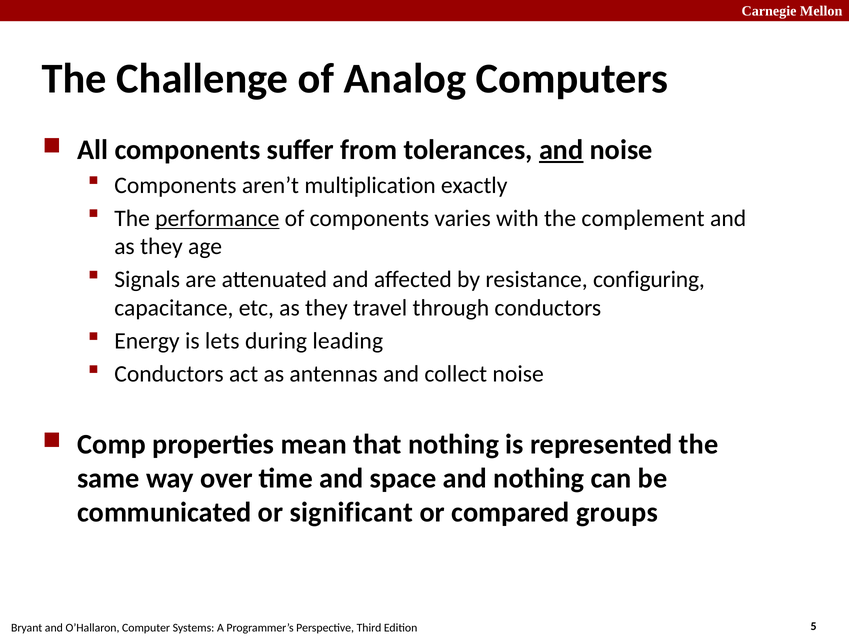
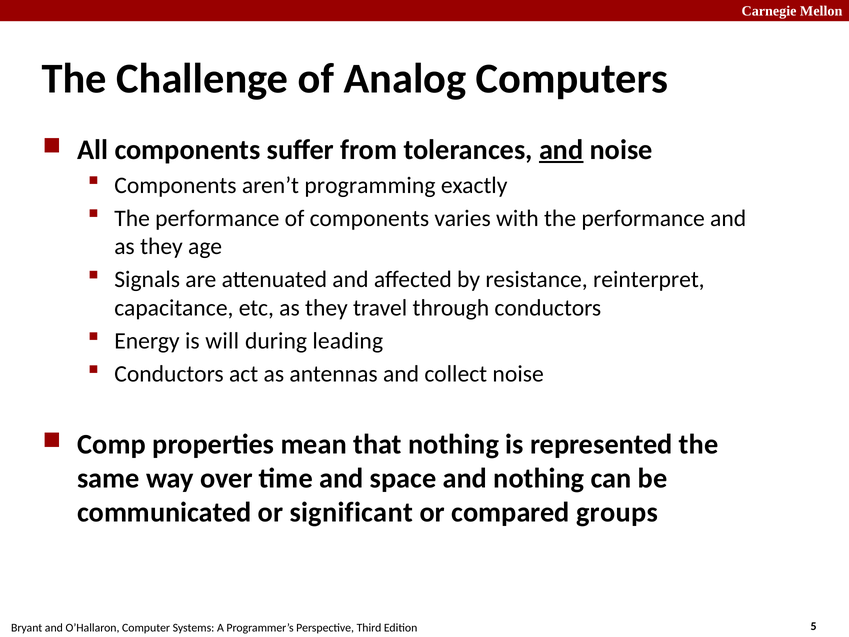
multiplication: multiplication -> programming
performance at (217, 218) underline: present -> none
with the complement: complement -> performance
configuring: configuring -> reinterpret
lets: lets -> will
